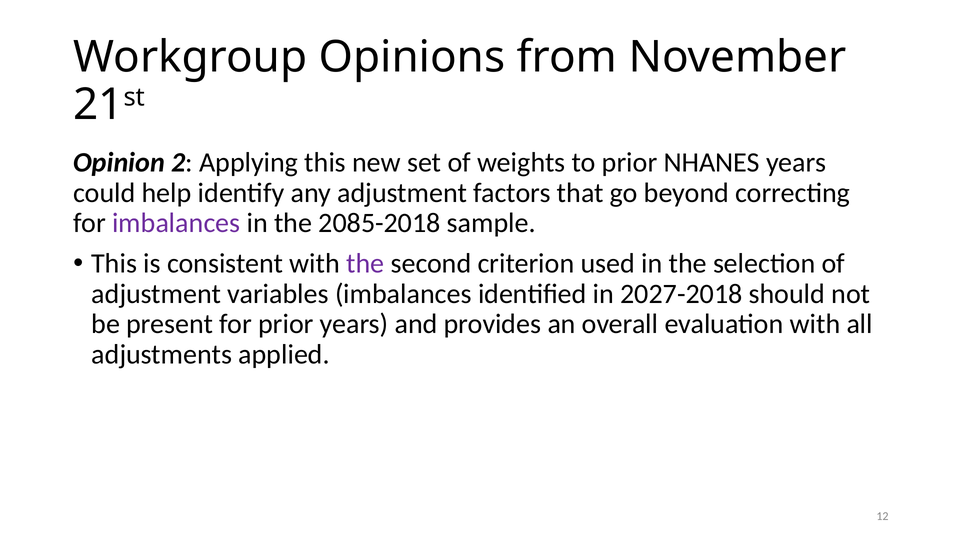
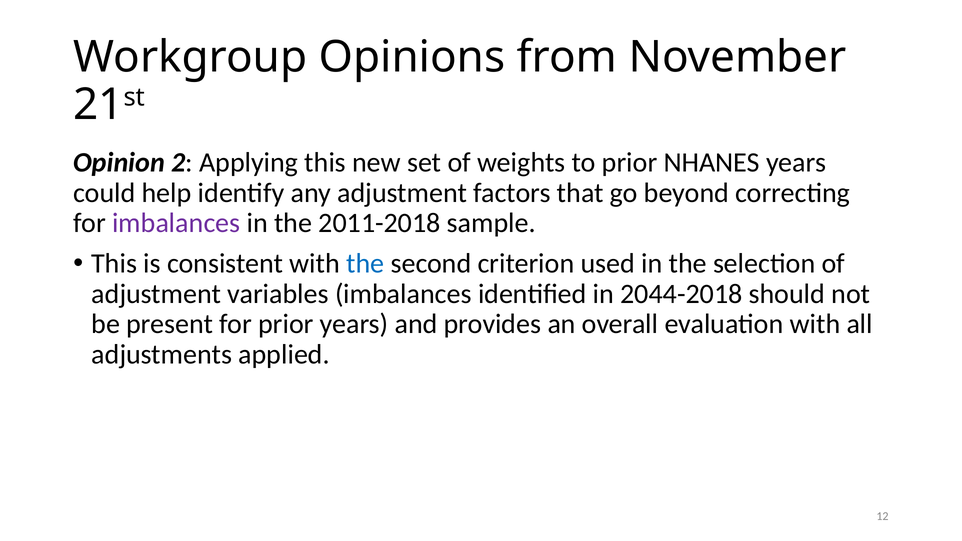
2085-2018: 2085-2018 -> 2011-2018
the at (365, 264) colour: purple -> blue
2027-2018: 2027-2018 -> 2044-2018
